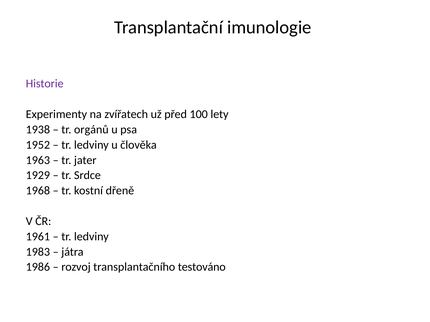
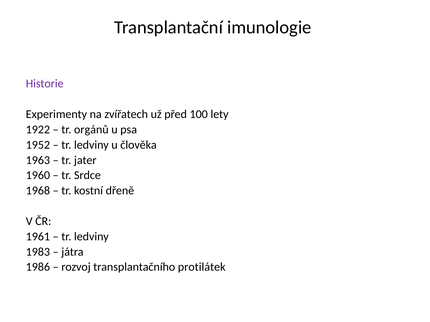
1938: 1938 -> 1922
1929: 1929 -> 1960
testováno: testováno -> protilátek
